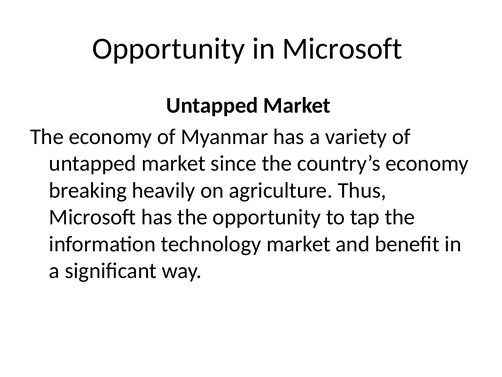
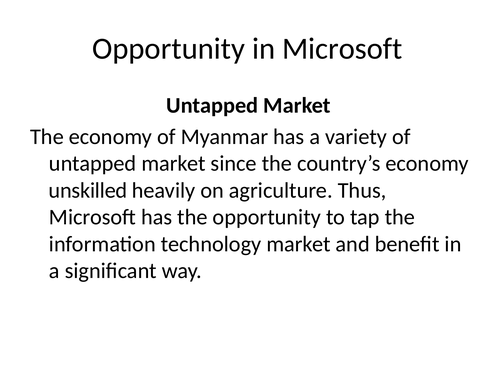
breaking: breaking -> unskilled
